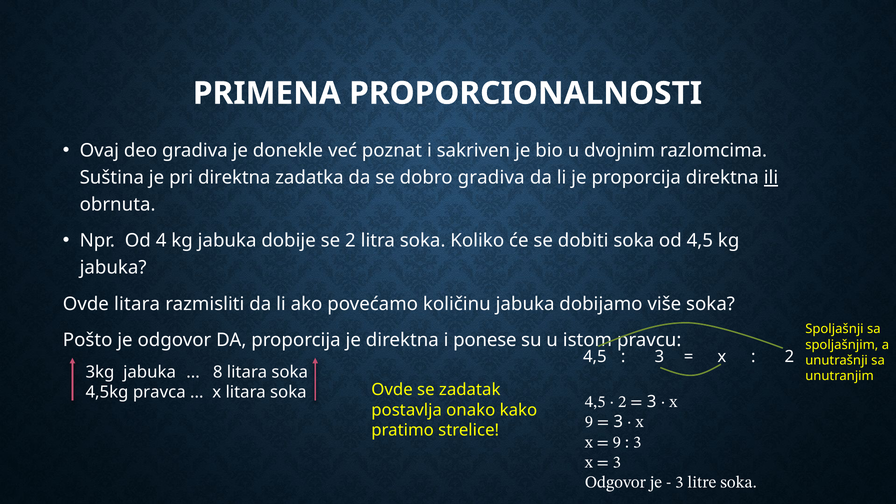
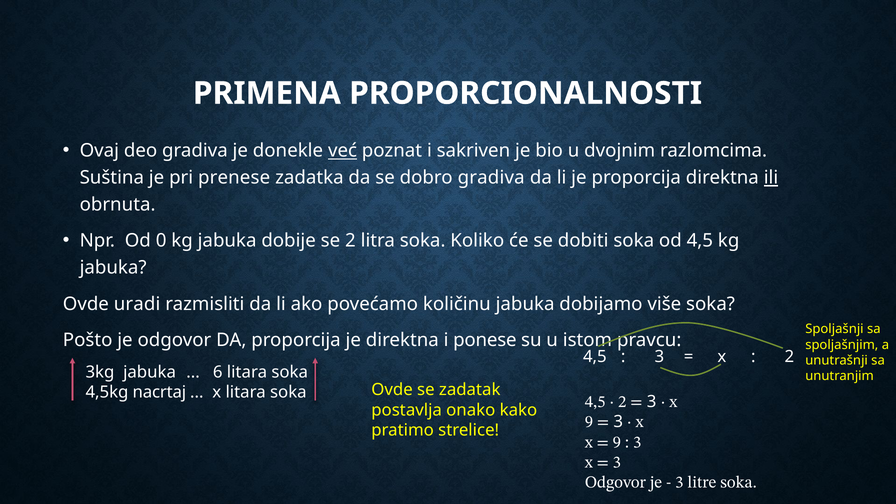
već underline: none -> present
pri direktna: direktna -> prenese
4: 4 -> 0
Ovde litara: litara -> uradi
8: 8 -> 6
pravca: pravca -> nacrtaj
